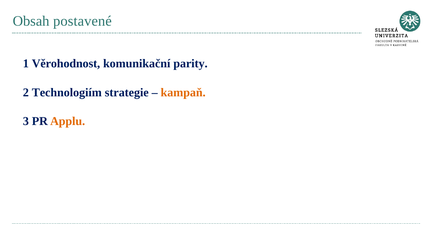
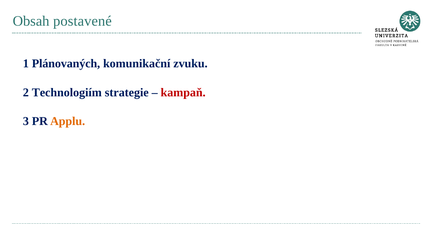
Věrohodnost: Věrohodnost -> Plánovaných
parity: parity -> zvuku
kampaň colour: orange -> red
